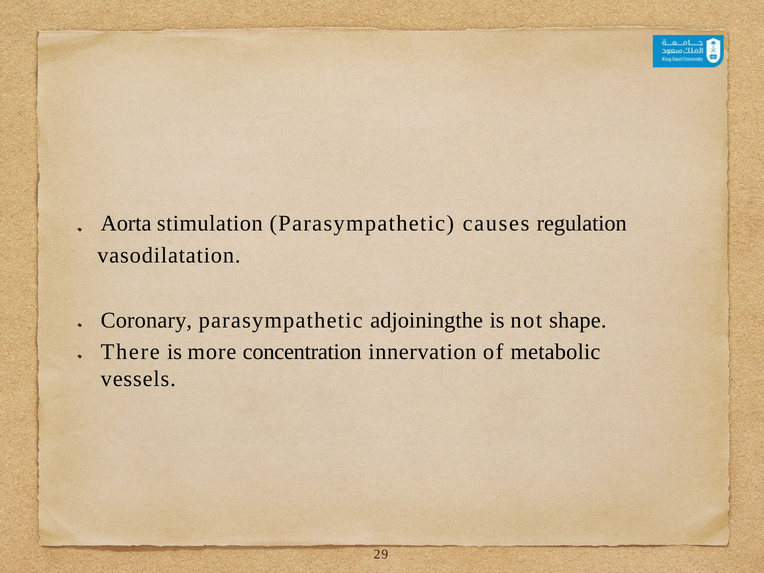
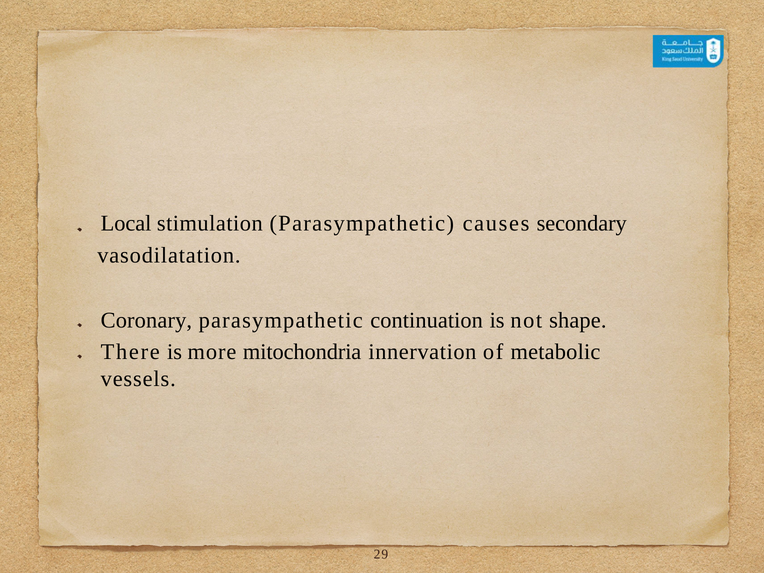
Aorta: Aorta -> Local
regulation: regulation -> secondary
adjoiningthe: adjoiningthe -> continuation
concentration: concentration -> mitochondria
